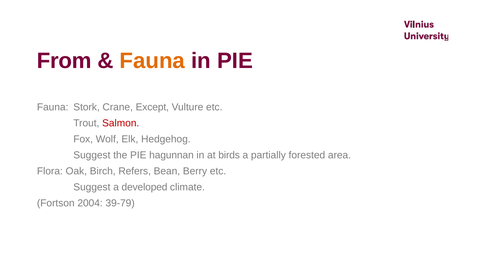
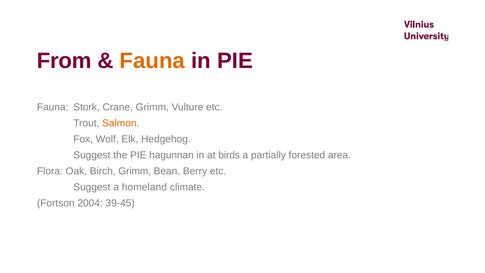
Crane Except: Except -> Grimm
Salmon colour: red -> orange
Birch Refers: Refers -> Grimm
developed: developed -> homeland
39-79: 39-79 -> 39-45
